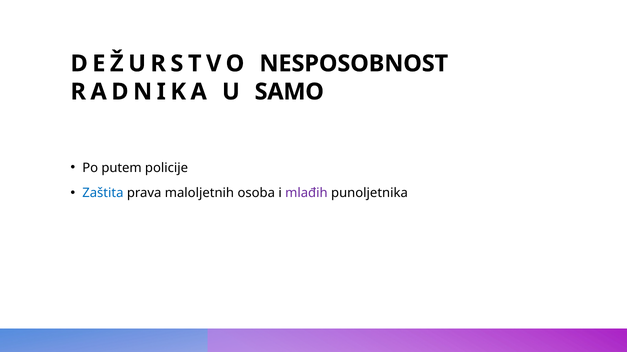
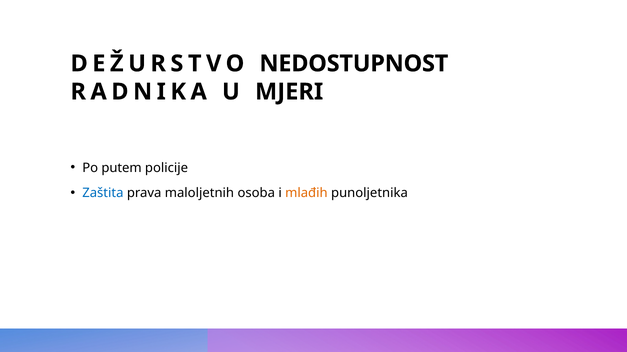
NESPOSOBNOST: NESPOSOBNOST -> NEDOSTUPNOST
SAMO: SAMO -> MJERI
mlađih colour: purple -> orange
